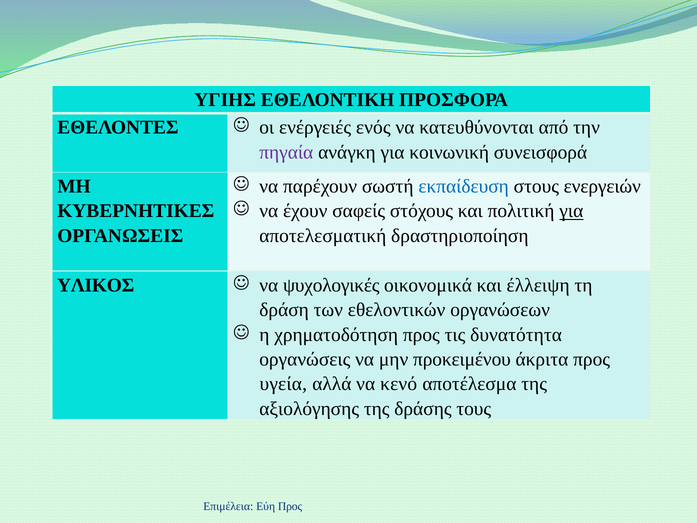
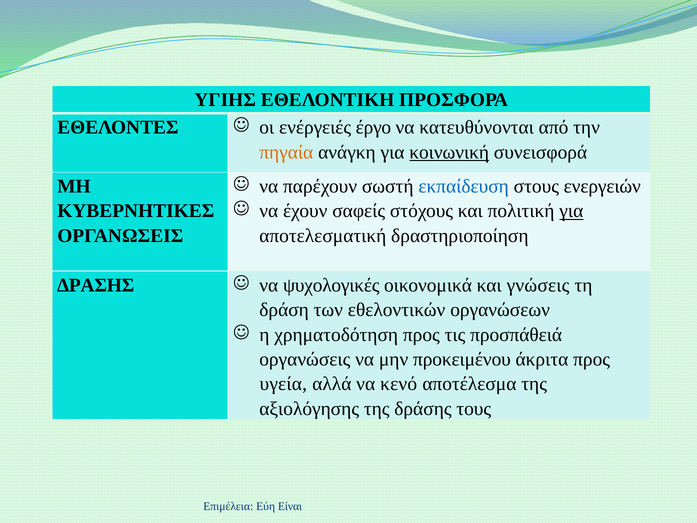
ενός: ενός -> έργο
πηγαία colour: purple -> orange
κοινωνική underline: none -> present
ΥΛΙΚΟΣ: ΥΛΙΚΟΣ -> ΔΡΑΣΗΣ
έλλειψη: έλλειψη -> γνώσεις
δυνατότητα: δυνατότητα -> προσπάθειά
Εύη Προς: Προς -> Είναι
